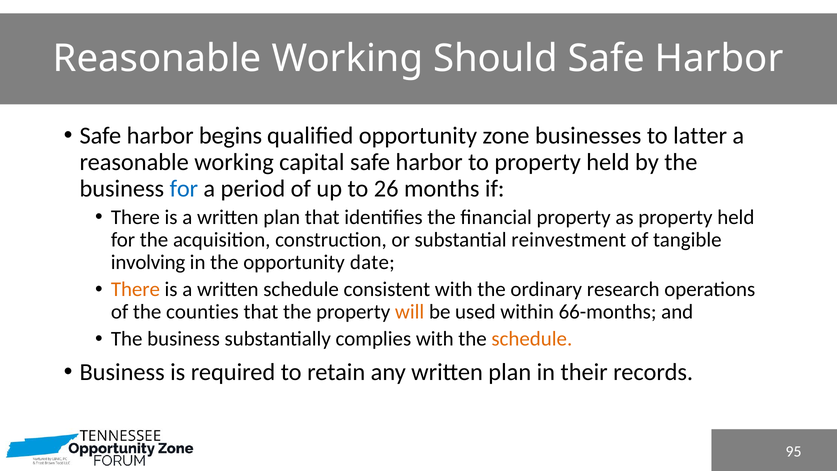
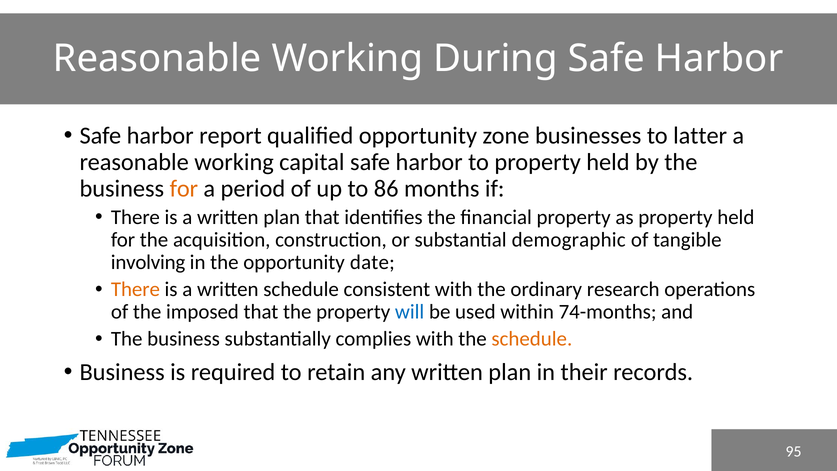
Should: Should -> During
begins: begins -> report
for at (184, 188) colour: blue -> orange
26: 26 -> 86
reinvestment: reinvestment -> demographic
counties: counties -> imposed
will colour: orange -> blue
66-months: 66-months -> 74-months
